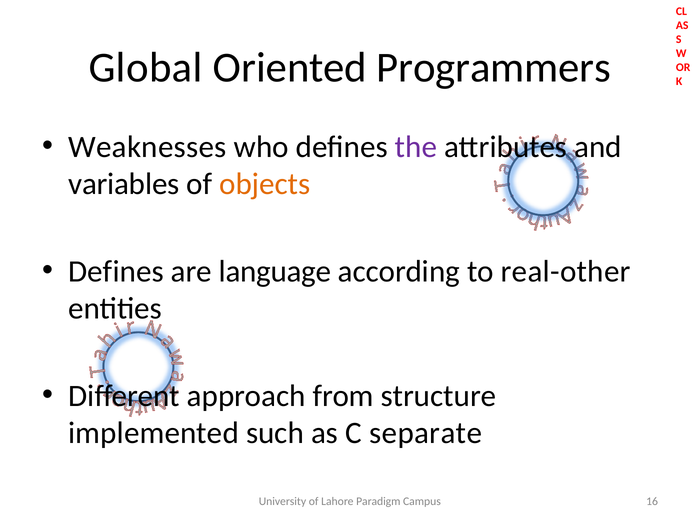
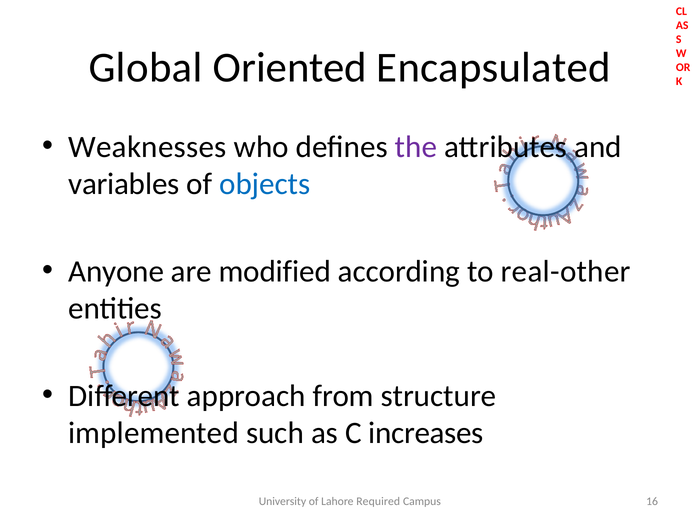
Programmers: Programmers -> Encapsulated
objects colour: orange -> blue
Defines at (116, 271): Defines -> Anyone
language: language -> modified
separate: separate -> increases
Paradigm: Paradigm -> Required
